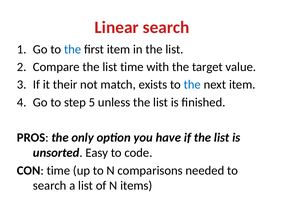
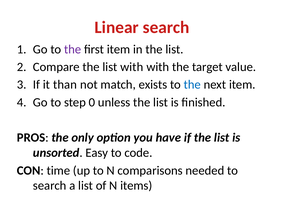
the at (73, 49) colour: blue -> purple
list time: time -> with
their: their -> than
5: 5 -> 0
